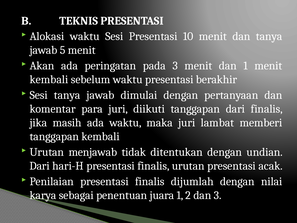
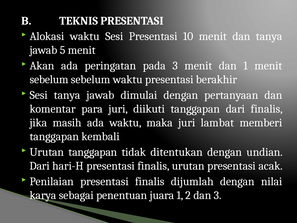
kembali at (49, 79): kembali -> sebelum
Urutan menjawab: menjawab -> tanggapan
